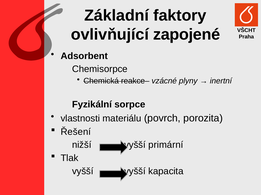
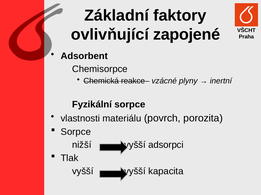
Řešení at (76, 132): Řešení -> Sorpce
primární: primární -> adsorpci
